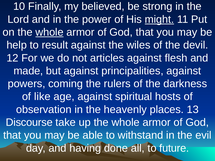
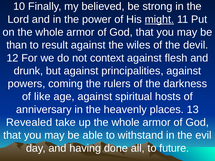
whole at (49, 32) underline: present -> none
help: help -> than
articles: articles -> context
made: made -> drunk
observation: observation -> anniversary
Discourse: Discourse -> Revealed
